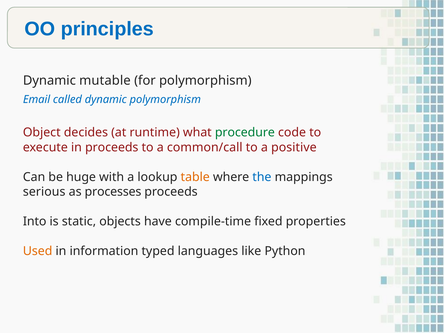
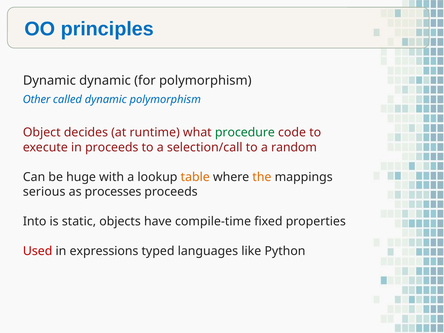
Dynamic mutable: mutable -> dynamic
Email: Email -> Other
common/call: common/call -> selection/call
positive: positive -> random
the colour: blue -> orange
Used colour: orange -> red
information: information -> expressions
